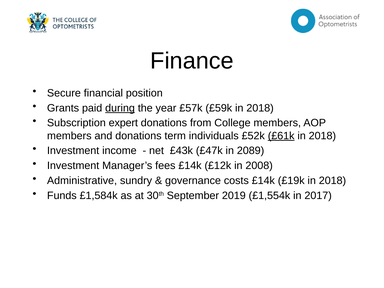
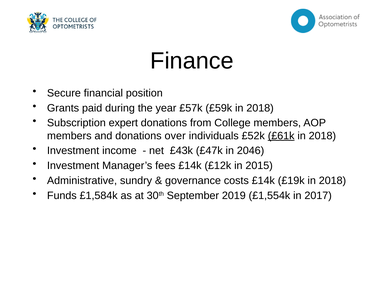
during underline: present -> none
term: term -> over
2089: 2089 -> 2046
2008: 2008 -> 2015
